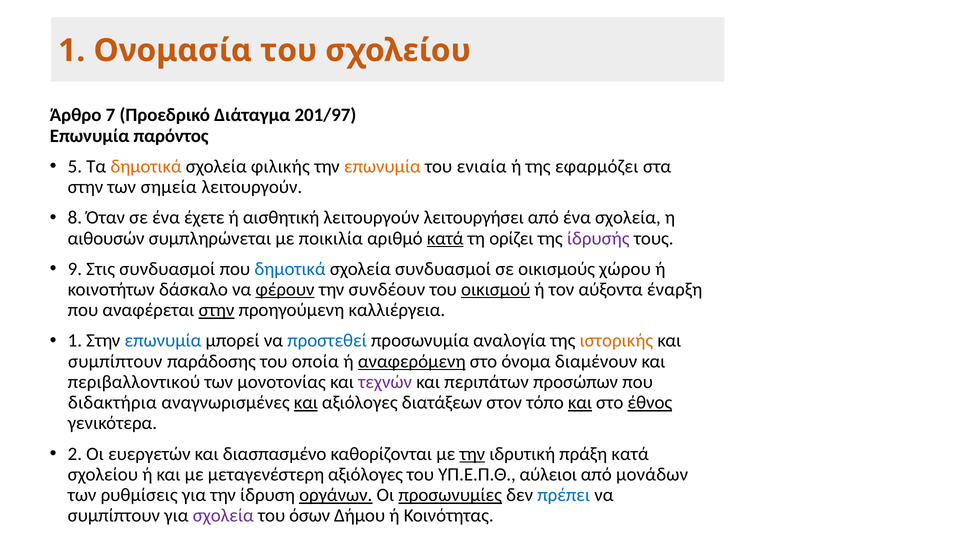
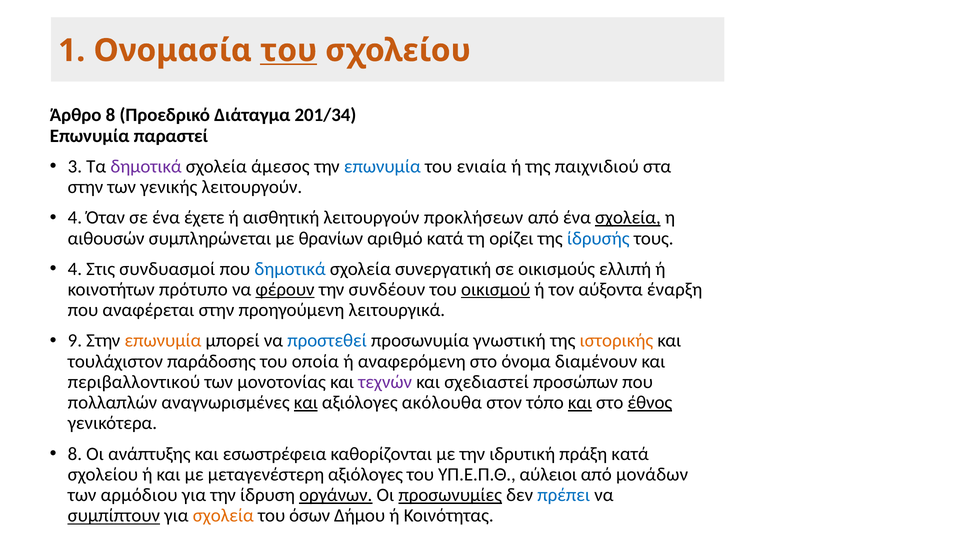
του at (289, 51) underline: none -> present
Άρθρο 7: 7 -> 8
201/97: 201/97 -> 201/34
παρόντος: παρόντος -> παραστεί
5: 5 -> 3
δημοτικά at (146, 166) colour: orange -> purple
φιλικής: φιλικής -> άμεσος
επωνυμία at (382, 166) colour: orange -> blue
εφαρμόζει: εφαρμόζει -> παιχνιδιού
σημεία: σημεία -> γενικής
8 at (75, 218): 8 -> 4
λειτουργήσει: λειτουργήσει -> προκλήσεων
σχολεία at (628, 218) underline: none -> present
ποικιλία: ποικιλία -> θρανίων
κατά at (445, 238) underline: present -> none
ίδρυσής colour: purple -> blue
9 at (75, 269): 9 -> 4
σχολεία συνδυασμοί: συνδυασμοί -> συνεργατική
χώρου: χώρου -> ελλιπή
δάσκαλο: δάσκαλο -> πρότυπο
στην at (216, 310) underline: present -> none
καλλιέργεια: καλλιέργεια -> λειτουργικά
1 at (75, 341): 1 -> 9
επωνυμία at (163, 341) colour: blue -> orange
αναλογία: αναλογία -> γνωστική
συμπίπτουν at (115, 361): συμπίπτουν -> τουλάχιστον
αναφερόμενη underline: present -> none
περιπάτων: περιπάτων -> σχεδιαστεί
διδακτήρια: διδακτήρια -> πολλαπλών
διατάξεων: διατάξεων -> ακόλουθα
2 at (75, 454): 2 -> 8
ευεργετών: ευεργετών -> ανάπτυξης
διασπασμένο: διασπασμένο -> εσωστρέφεια
την at (472, 454) underline: present -> none
ρυθμίσεις: ρυθμίσεις -> αρμόδιου
συμπίπτουν at (114, 516) underline: none -> present
σχολεία at (223, 516) colour: purple -> orange
